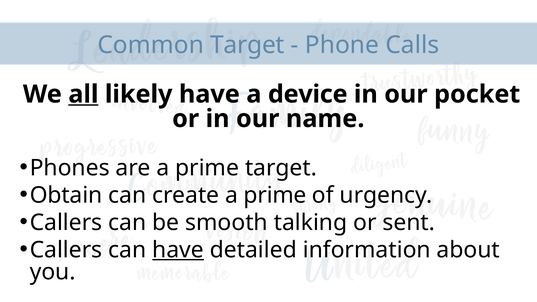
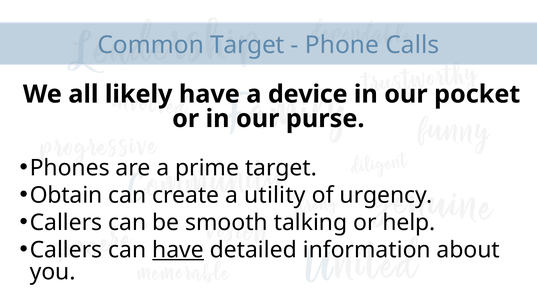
all underline: present -> none
name: name -> purse
create a prime: prime -> utility
sent: sent -> help
